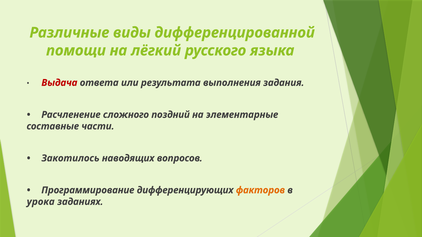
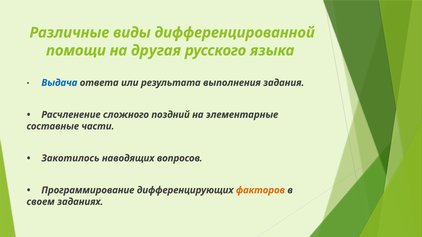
лёгкий: лёгкий -> другая
Выдача colour: red -> blue
урока: урока -> своем
